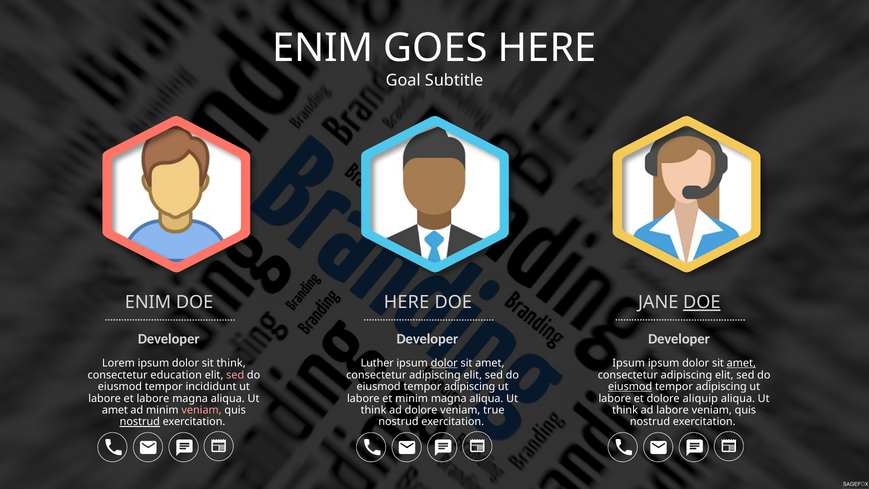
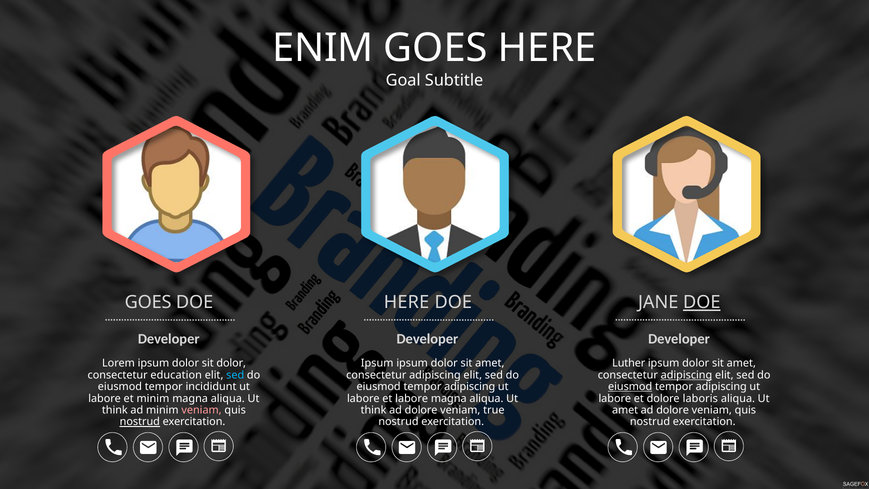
ENIM at (148, 302): ENIM -> GOES
sit think: think -> dolor
Luther at (377, 363): Luther -> Ipsum
dolor at (444, 363) underline: present -> none
Ipsum at (629, 363): Ipsum -> Luther
amet at (741, 363) underline: present -> none
sed at (235, 375) colour: pink -> light blue
adipiscing at (686, 375) underline: none -> present
et labore: labore -> minim
et minim: minim -> labore
aliquip: aliquip -> laboris
amet at (115, 410): amet -> think
think at (625, 410): think -> amet
labore at (673, 410): labore -> dolore
